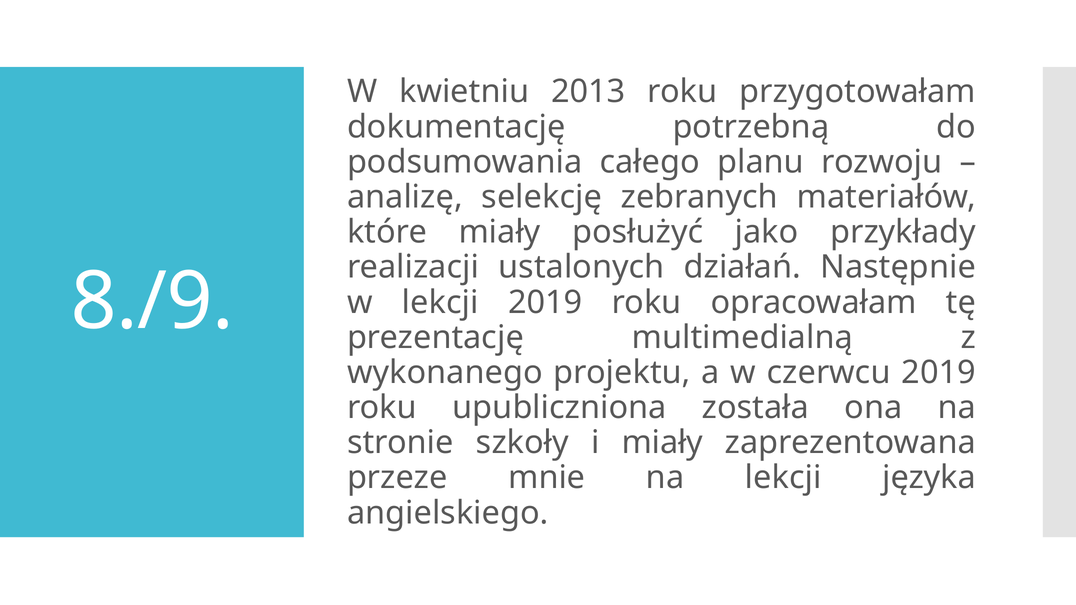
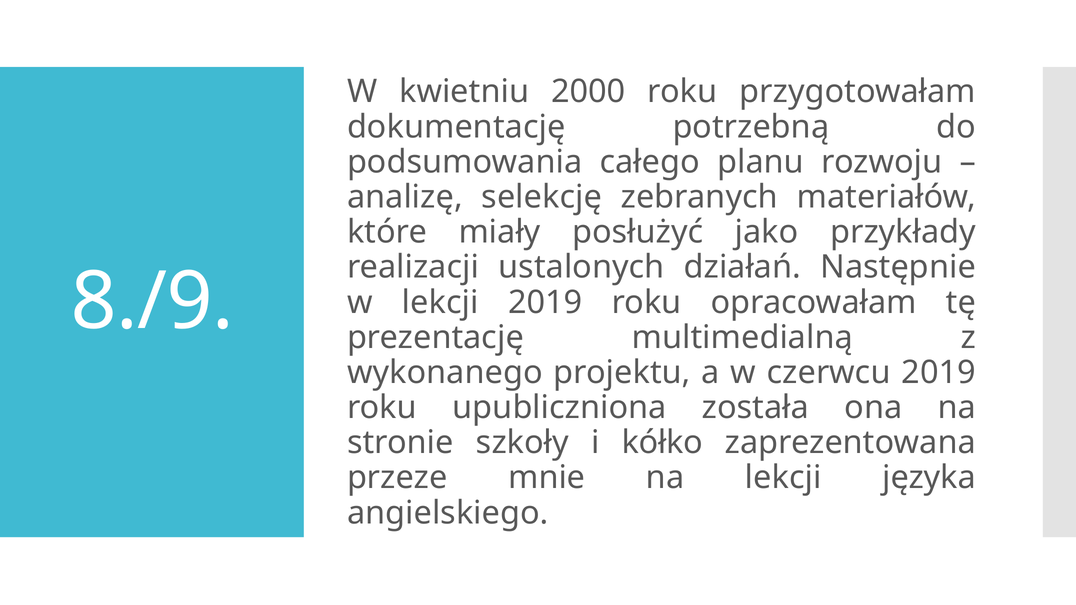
2013: 2013 -> 2000
i miały: miały -> kółko
